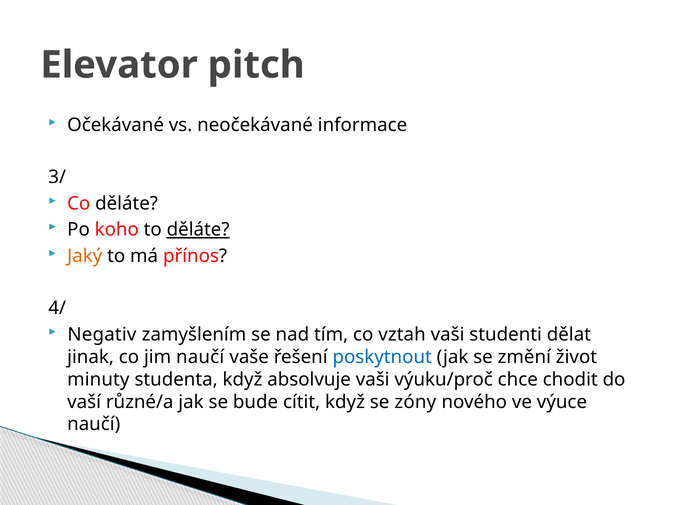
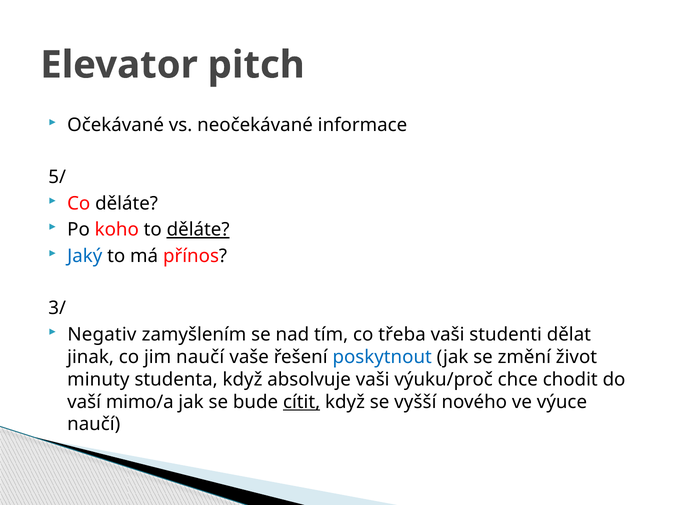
3/: 3/ -> 5/
Jaký colour: orange -> blue
4/: 4/ -> 3/
vztah: vztah -> třeba
různé/a: různé/a -> mimo/a
cítit underline: none -> present
zóny: zóny -> vyšší
